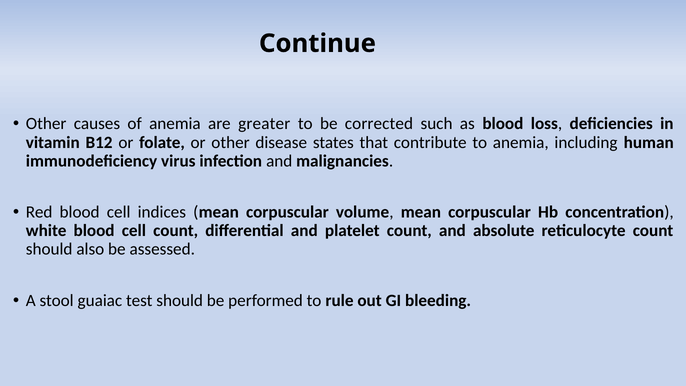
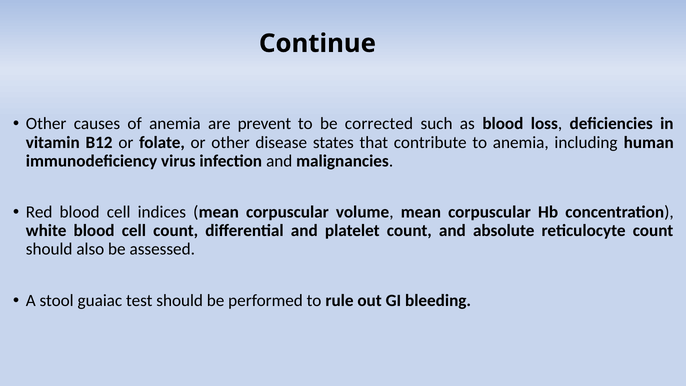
greater: greater -> prevent
